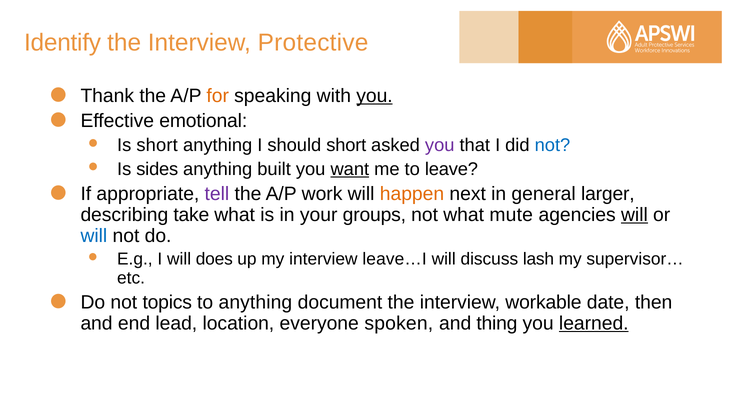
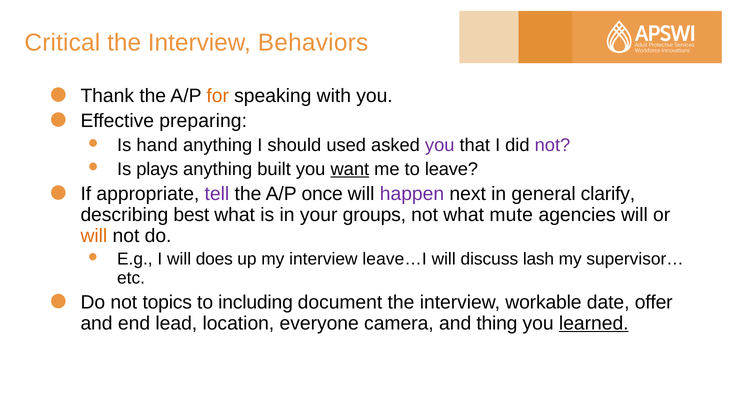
Identify: Identify -> Critical
Protective: Protective -> Behaviors
you at (375, 96) underline: present -> none
emotional: emotional -> preparing
Is short: short -> hand
should short: short -> used
not at (552, 145) colour: blue -> purple
sides: sides -> plays
work: work -> once
happen colour: orange -> purple
larger: larger -> clarify
take: take -> best
will at (634, 215) underline: present -> none
will at (94, 236) colour: blue -> orange
to anything: anything -> including
then: then -> offer
spoken: spoken -> camera
